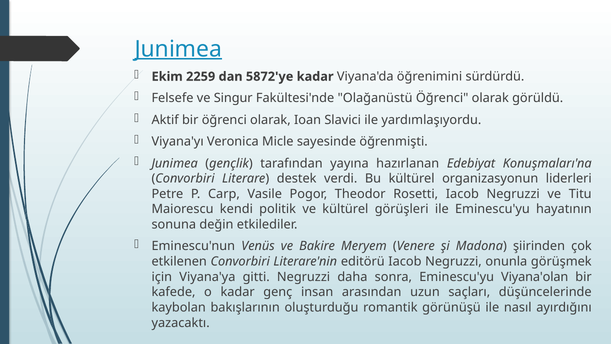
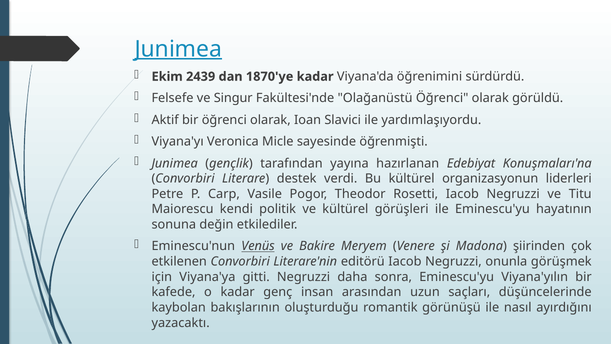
2259: 2259 -> 2439
5872'ye: 5872'ye -> 1870'ye
Venüs underline: none -> present
Viyana'olan: Viyana'olan -> Viyana'yılın
